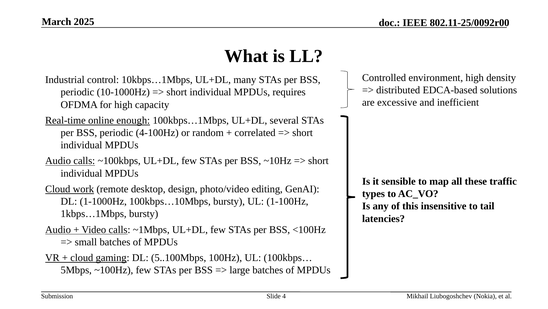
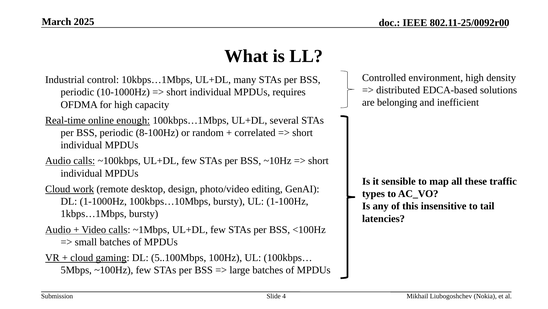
excessive: excessive -> belonging
4-100Hz: 4-100Hz -> 8-100Hz
